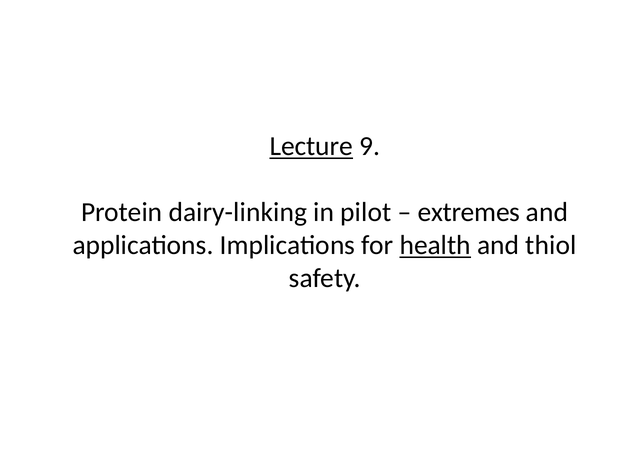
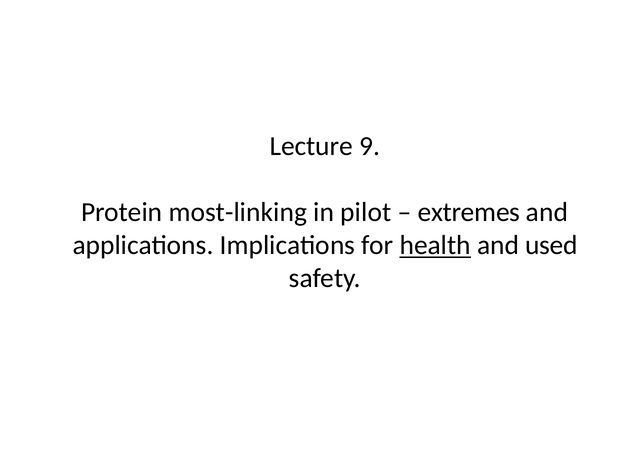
Lecture underline: present -> none
dairy-linking: dairy-linking -> most-linking
thiol: thiol -> used
